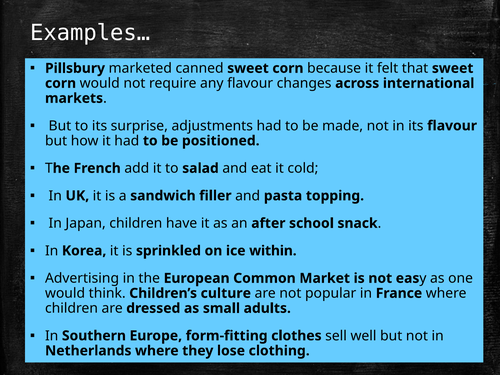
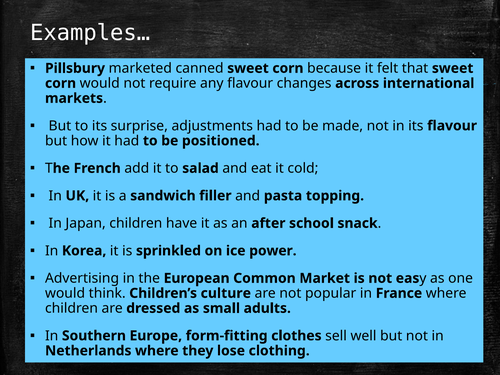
within: within -> power
